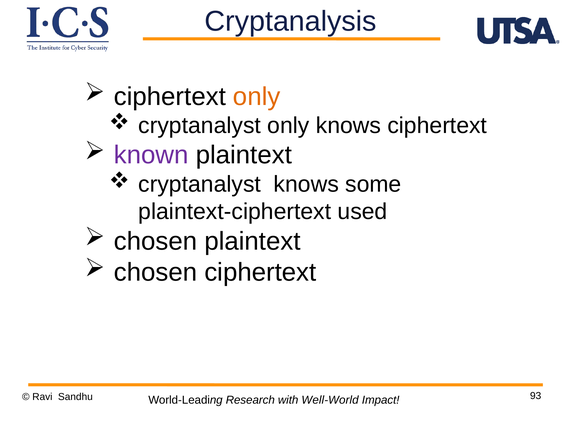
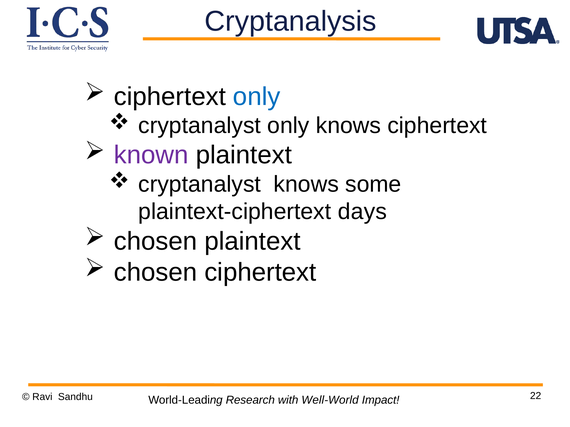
only at (257, 97) colour: orange -> blue
used: used -> days
93: 93 -> 22
